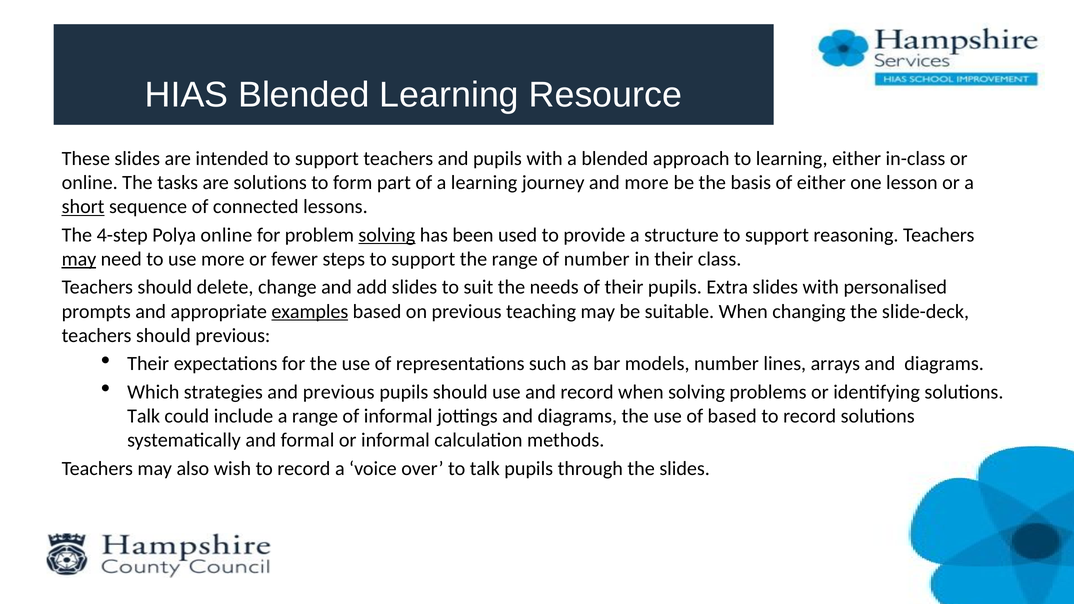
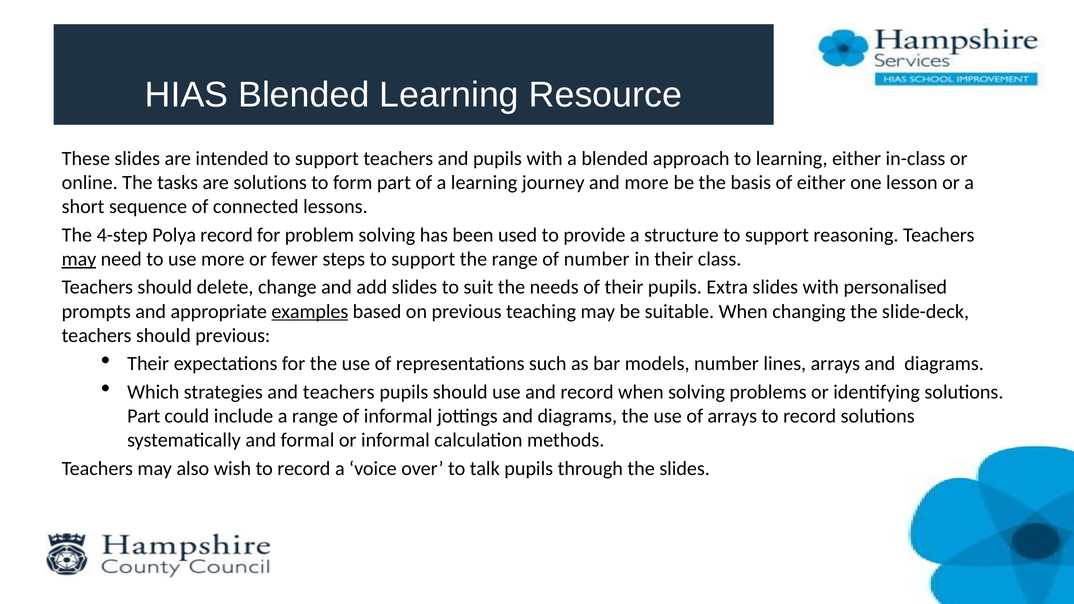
short underline: present -> none
Polya online: online -> record
solving at (387, 235) underline: present -> none
and previous: previous -> teachers
Talk at (144, 416): Talk -> Part
of based: based -> arrays
